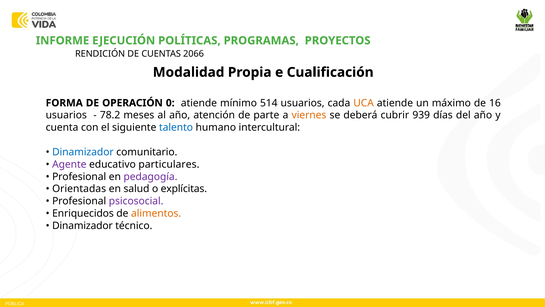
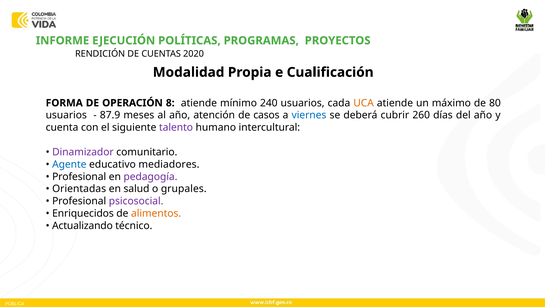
2066: 2066 -> 2020
0: 0 -> 8
514: 514 -> 240
16: 16 -> 80
78.2: 78.2 -> 87.9
parte: parte -> casos
viernes colour: orange -> blue
939: 939 -> 260
talento colour: blue -> purple
Dinamizador at (83, 152) colour: blue -> purple
Agente colour: purple -> blue
particulares: particulares -> mediadores
explícitas: explícitas -> grupales
Dinamizador at (82, 225): Dinamizador -> Actualizando
